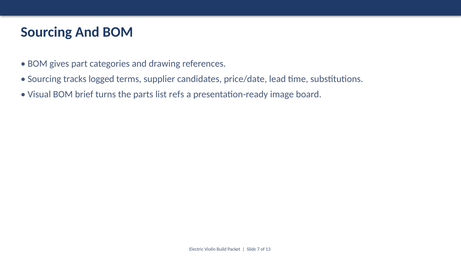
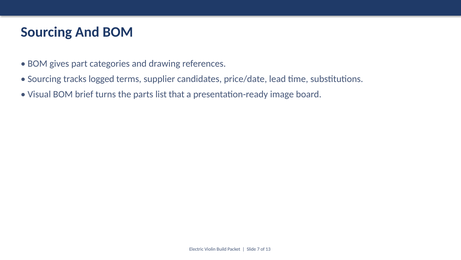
refs: refs -> that
